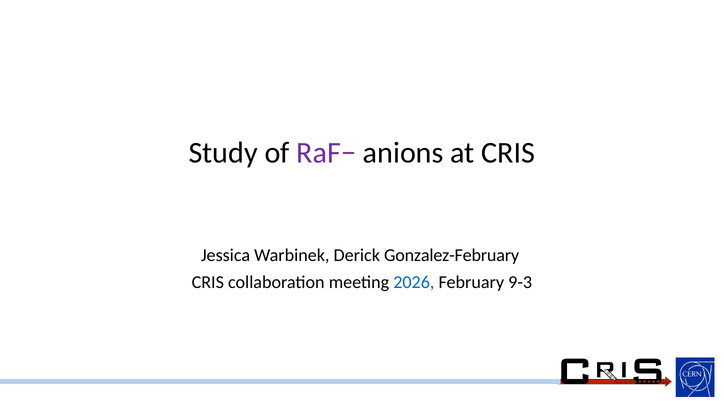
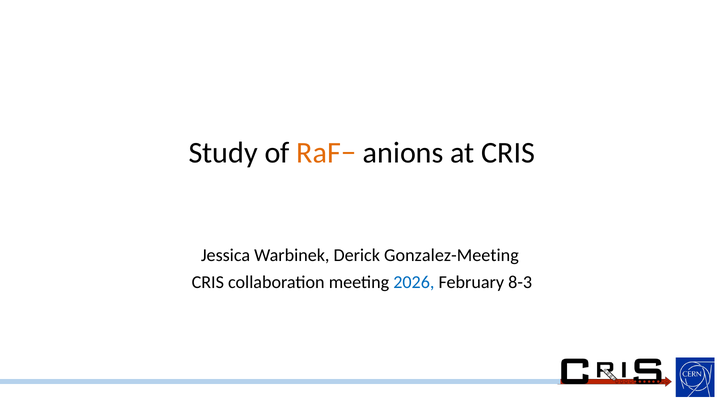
RaF− colour: purple -> orange
Gonzalez-February: Gonzalez-February -> Gonzalez-Meeting
9-3: 9-3 -> 8-3
